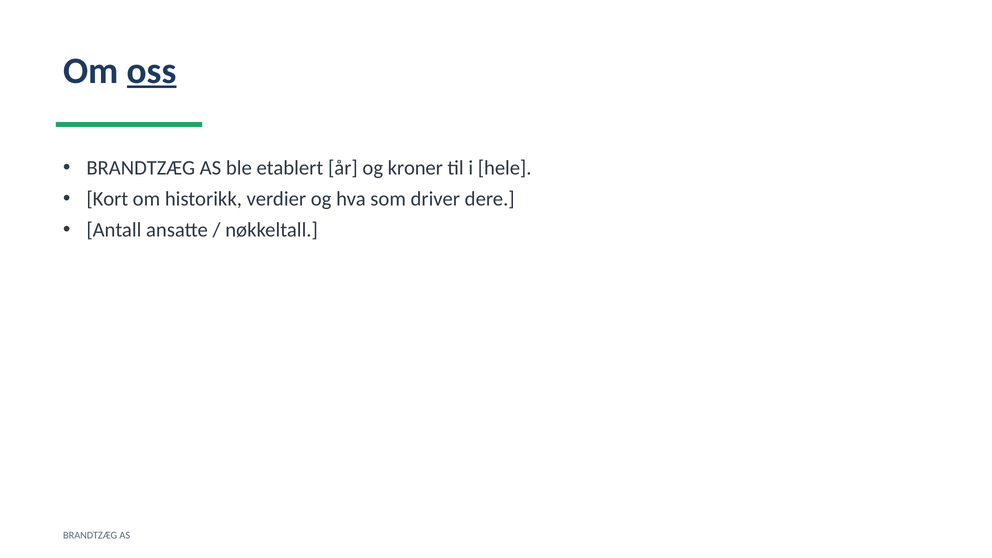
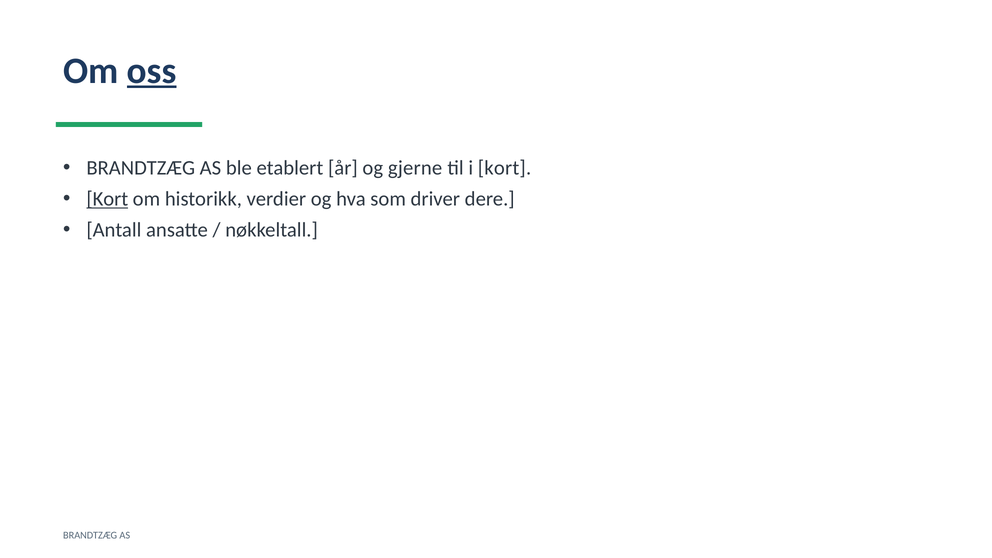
kroner: kroner -> gjerne
i hele: hele -> kort
Kort at (107, 199) underline: none -> present
